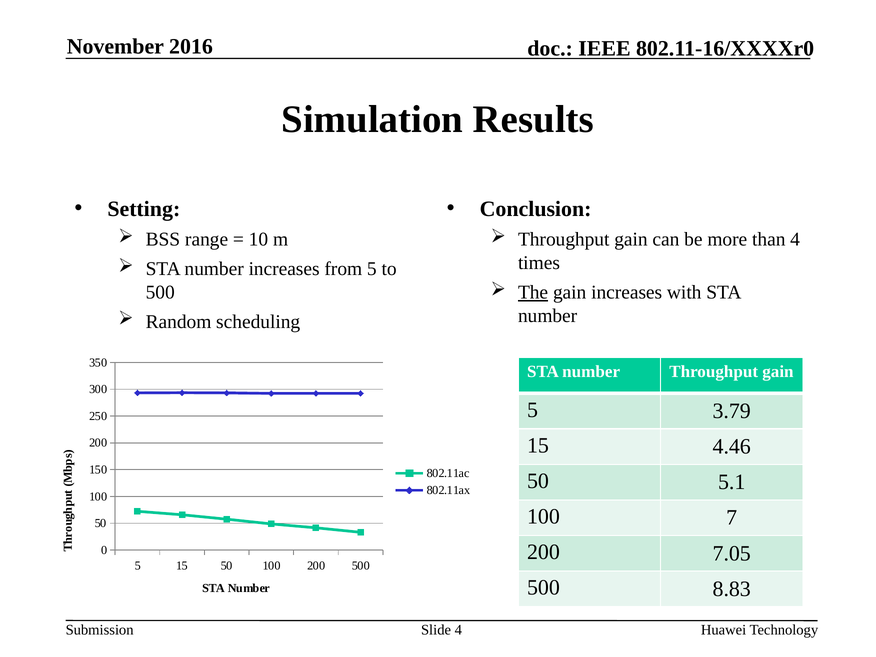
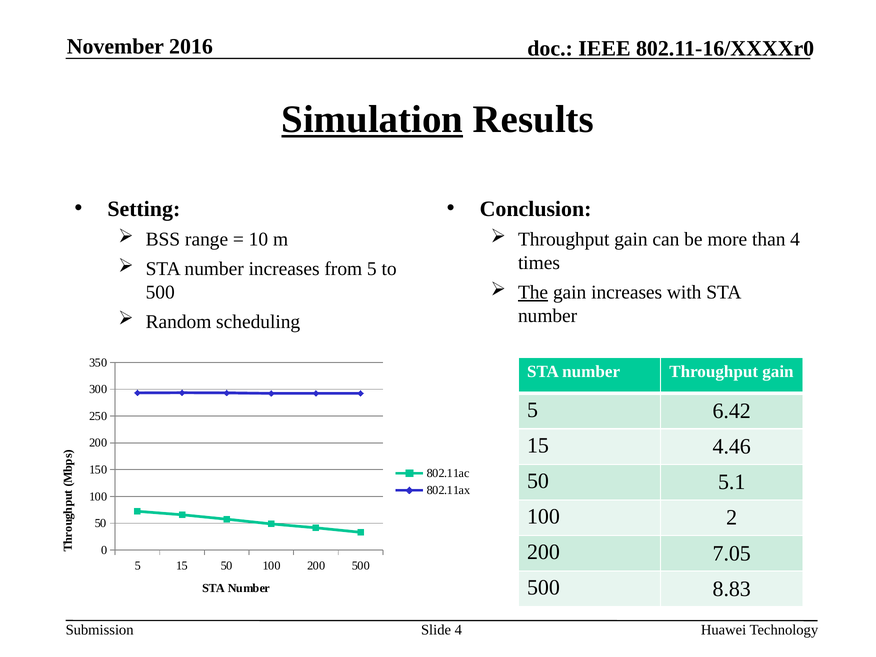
Simulation underline: none -> present
3.79: 3.79 -> 6.42
7: 7 -> 2
